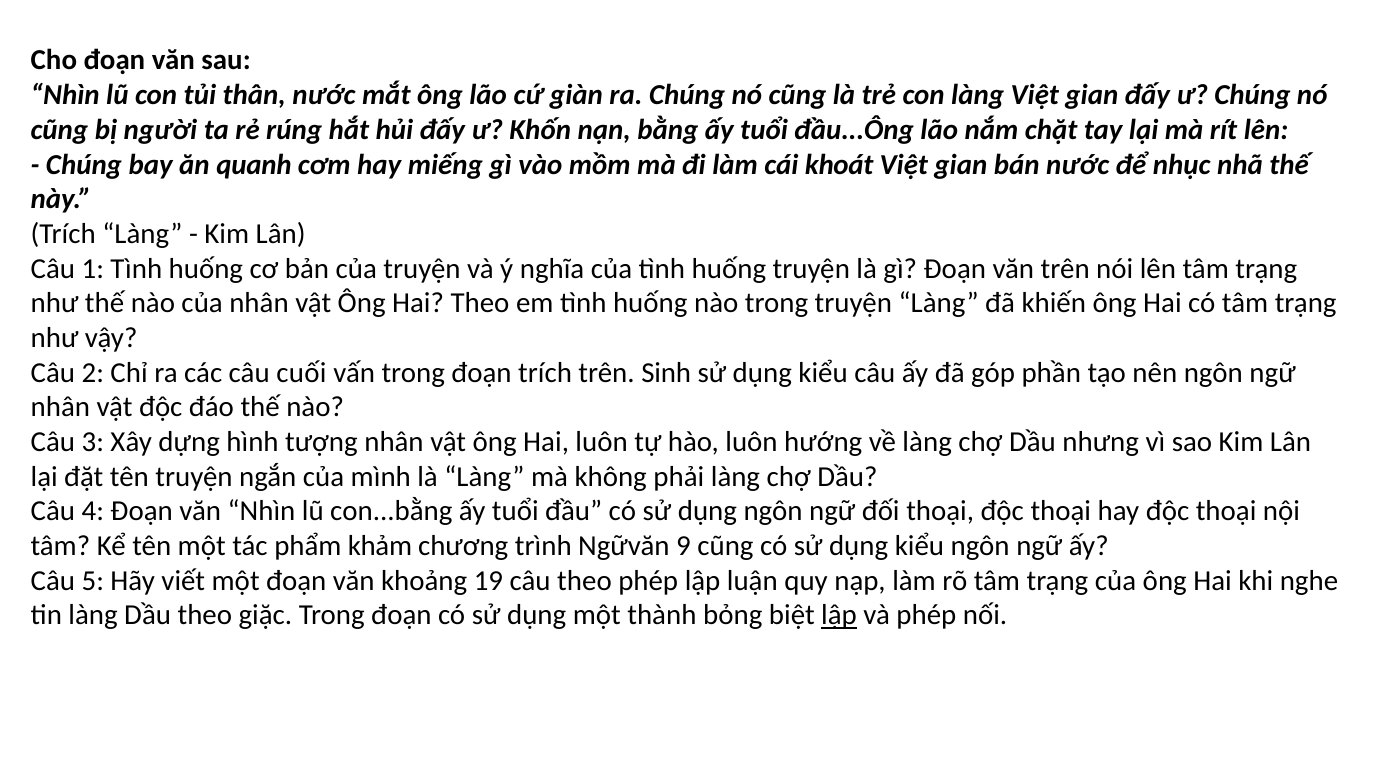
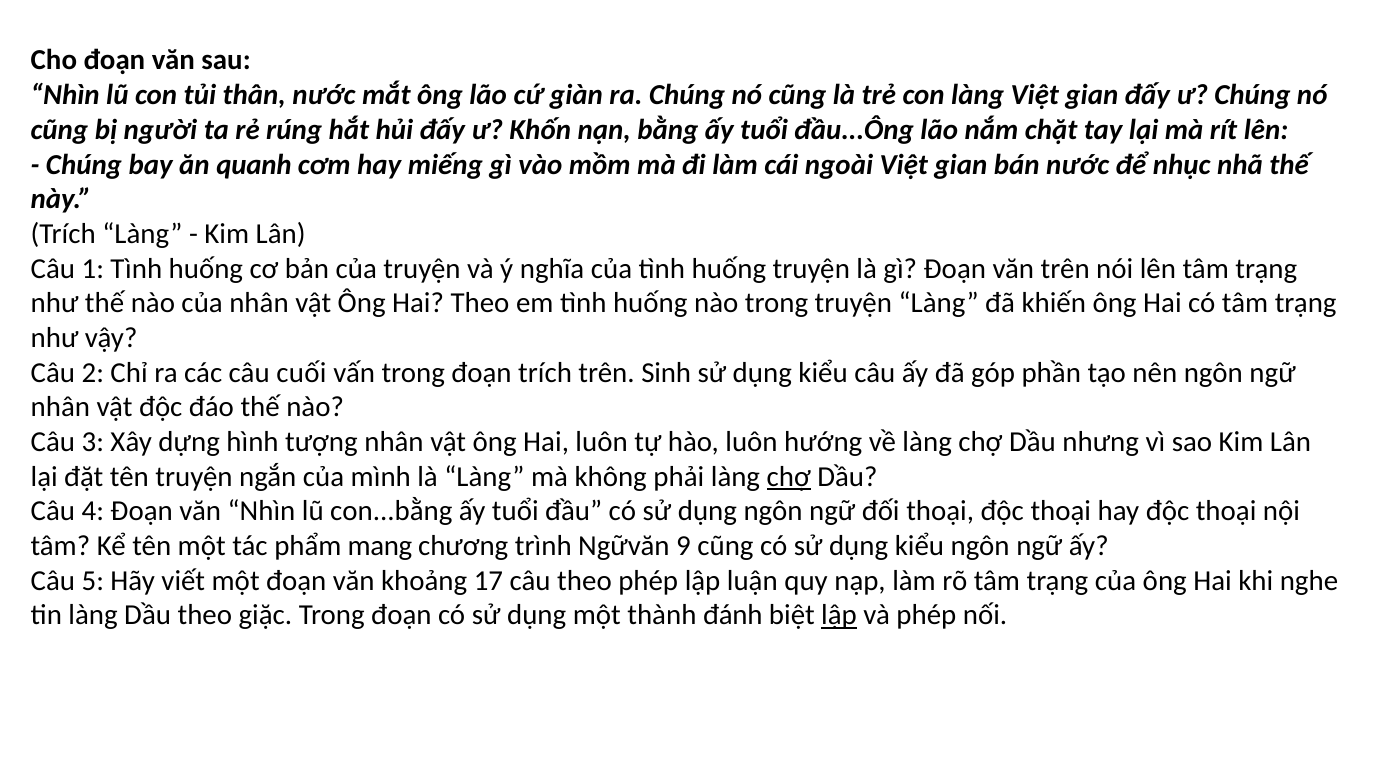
khoát: khoát -> ngoài
chợ at (789, 476) underline: none -> present
khảm: khảm -> mang
19: 19 -> 17
bỏng: bỏng -> đánh
